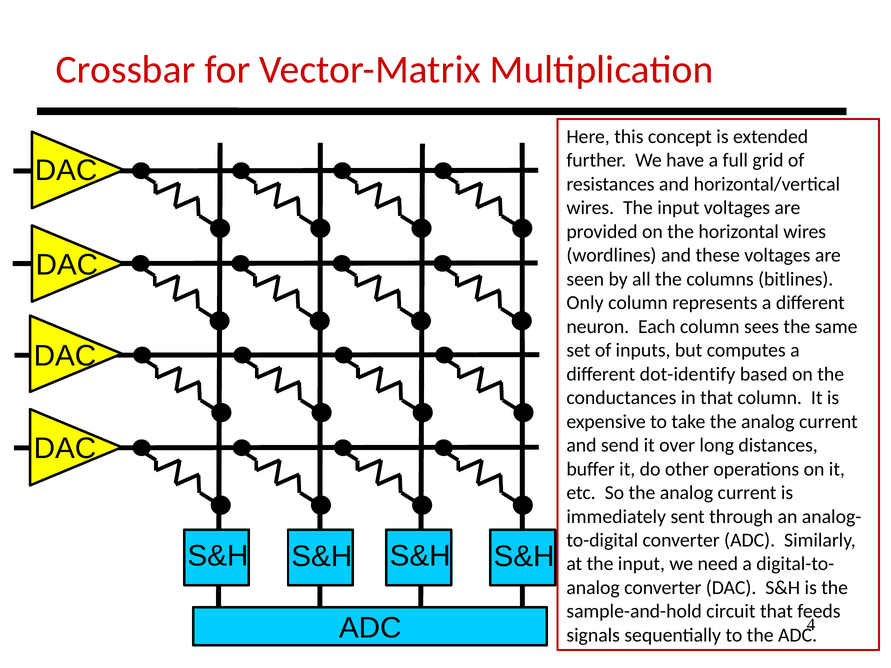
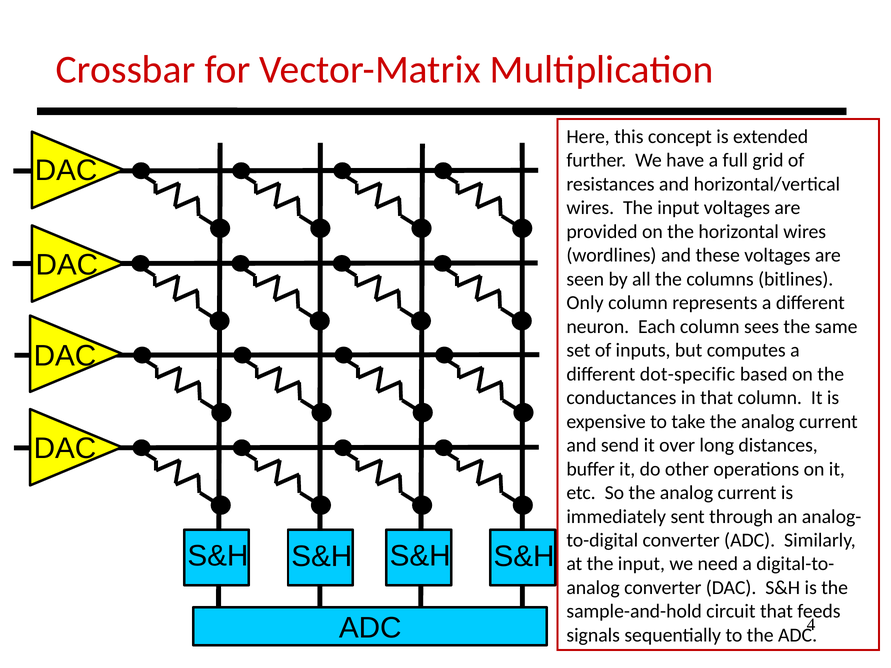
dot-identify: dot-identify -> dot-specific
